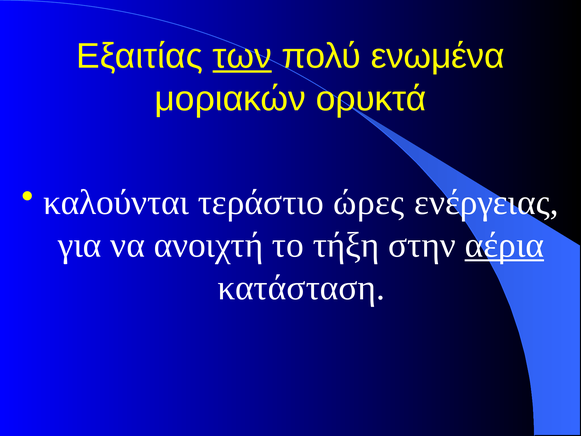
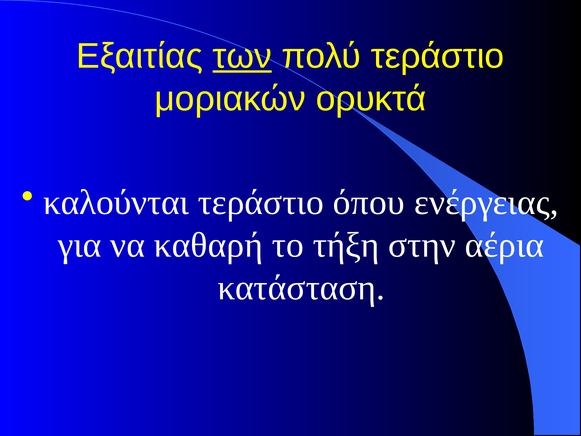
πολύ ενωμένα: ενωμένα -> τεράστιο
ώρες: ώρες -> όπου
ανοιχτή: ανοιχτή -> καθαρή
αέρια underline: present -> none
